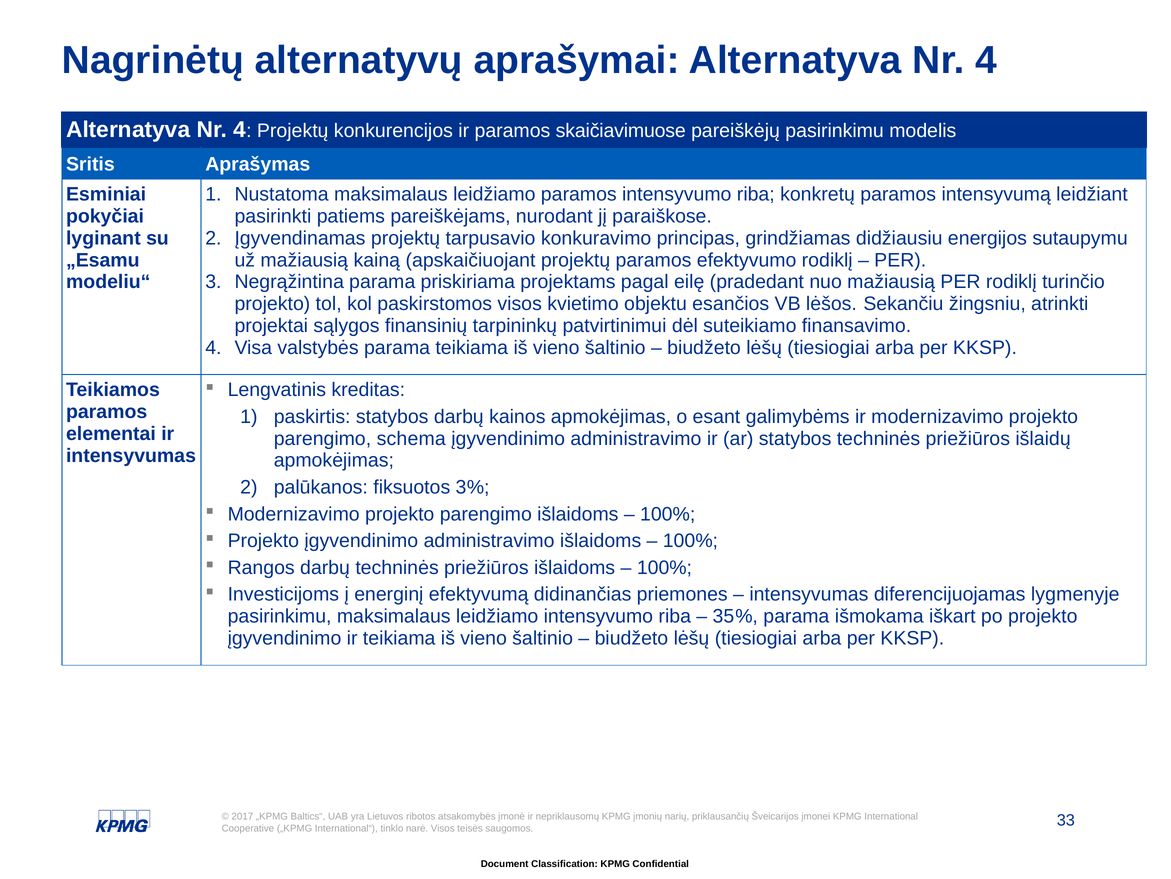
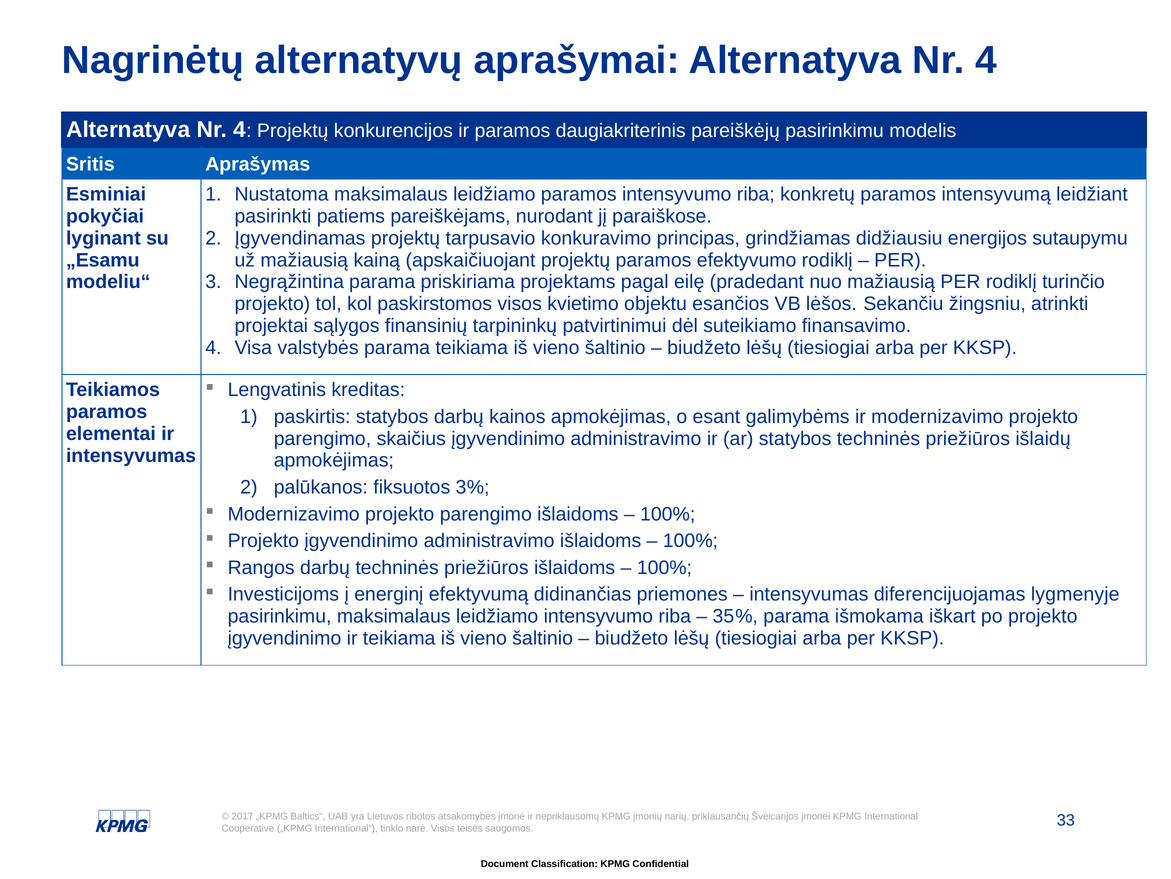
skaičiavimuose: skaičiavimuose -> daugiakriterinis
schema: schema -> skaičius
